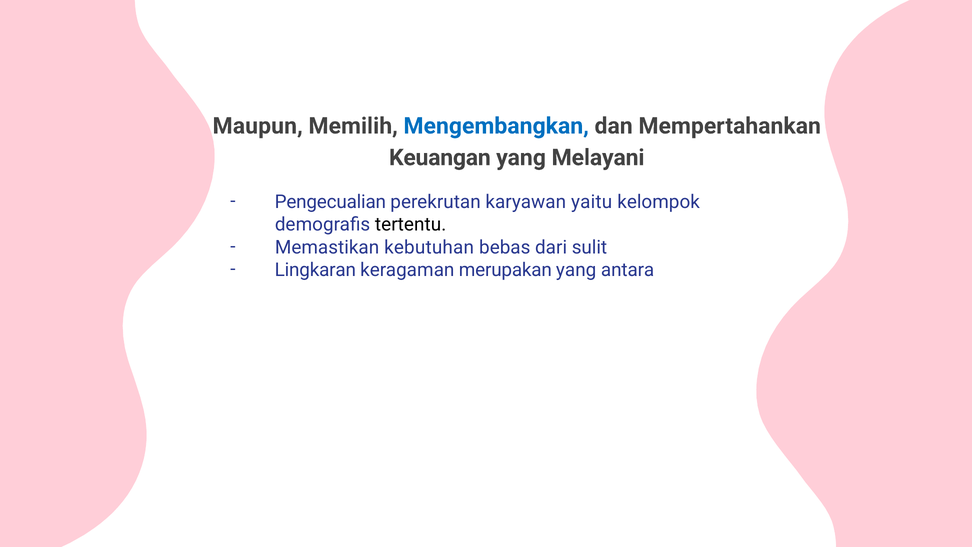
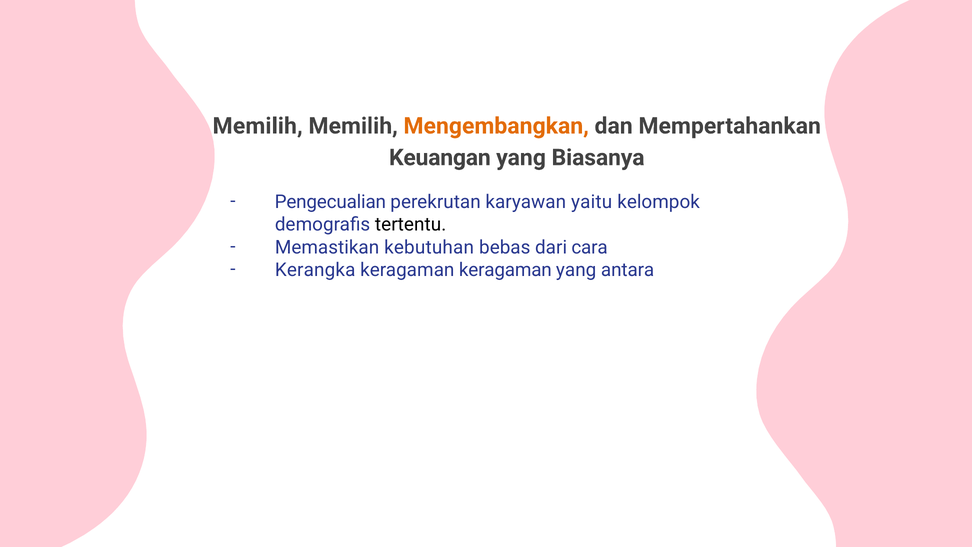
Maupun at (258, 126): Maupun -> Memilih
Mengembangkan colour: blue -> orange
Melayani: Melayani -> Biasanya
sulit: sulit -> cara
Lingkaran: Lingkaran -> Kerangka
keragaman merupakan: merupakan -> keragaman
